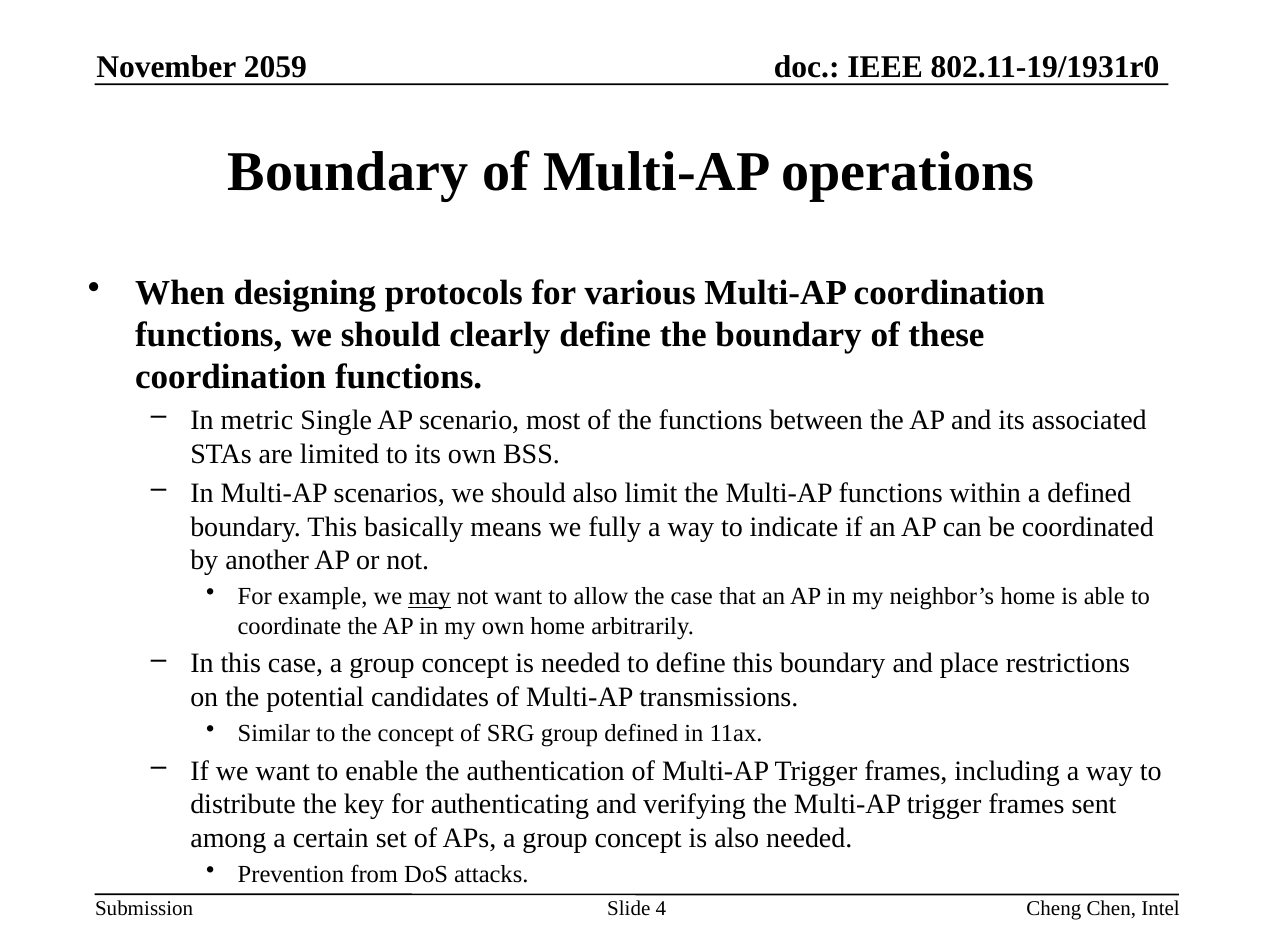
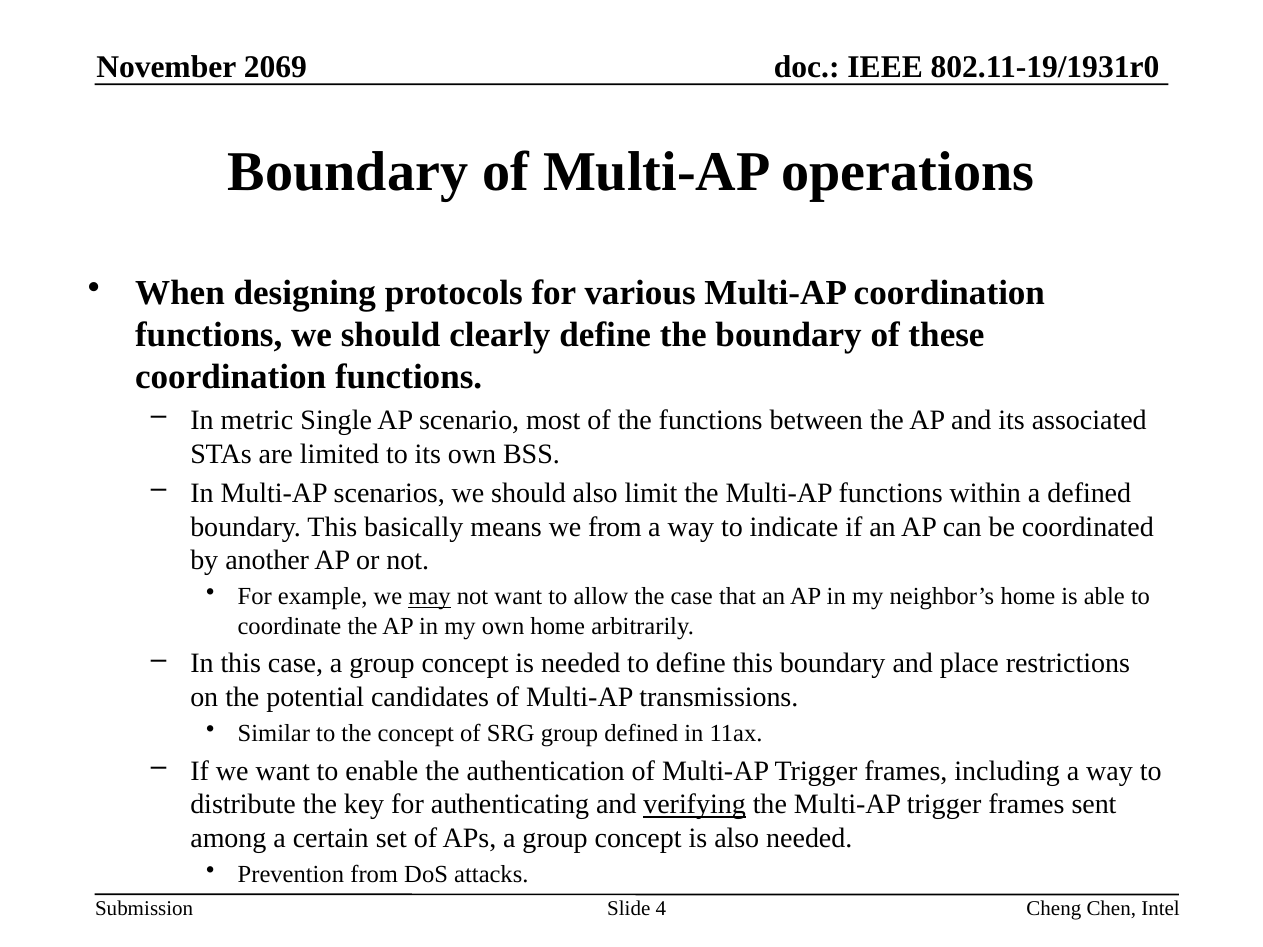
2059: 2059 -> 2069
we fully: fully -> from
verifying underline: none -> present
